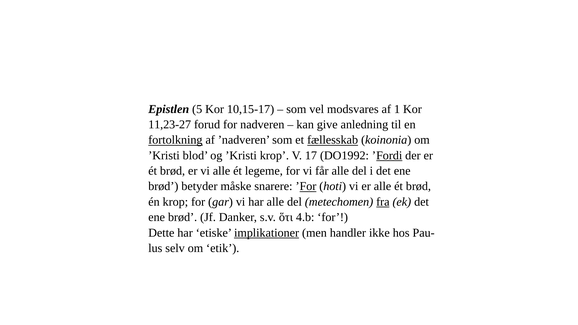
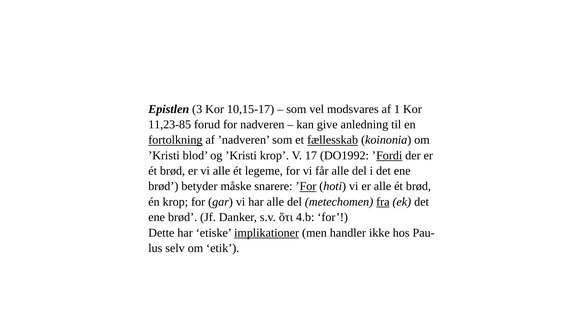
5: 5 -> 3
11,23-27: 11,23-27 -> 11,23-85
